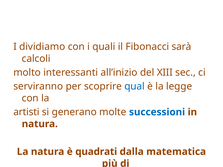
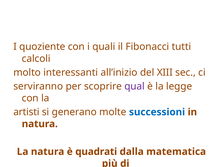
dividiamo: dividiamo -> quoziente
sarà: sarà -> tutti
qual colour: blue -> purple
